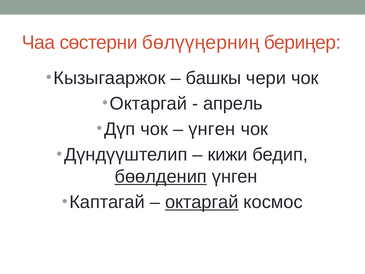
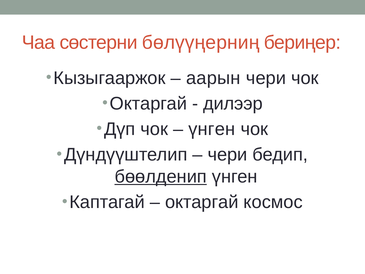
башкы: башкы -> аарын
апрель: апрель -> дилээр
кижи at (228, 155): кижи -> чери
октаргай at (202, 202) underline: present -> none
